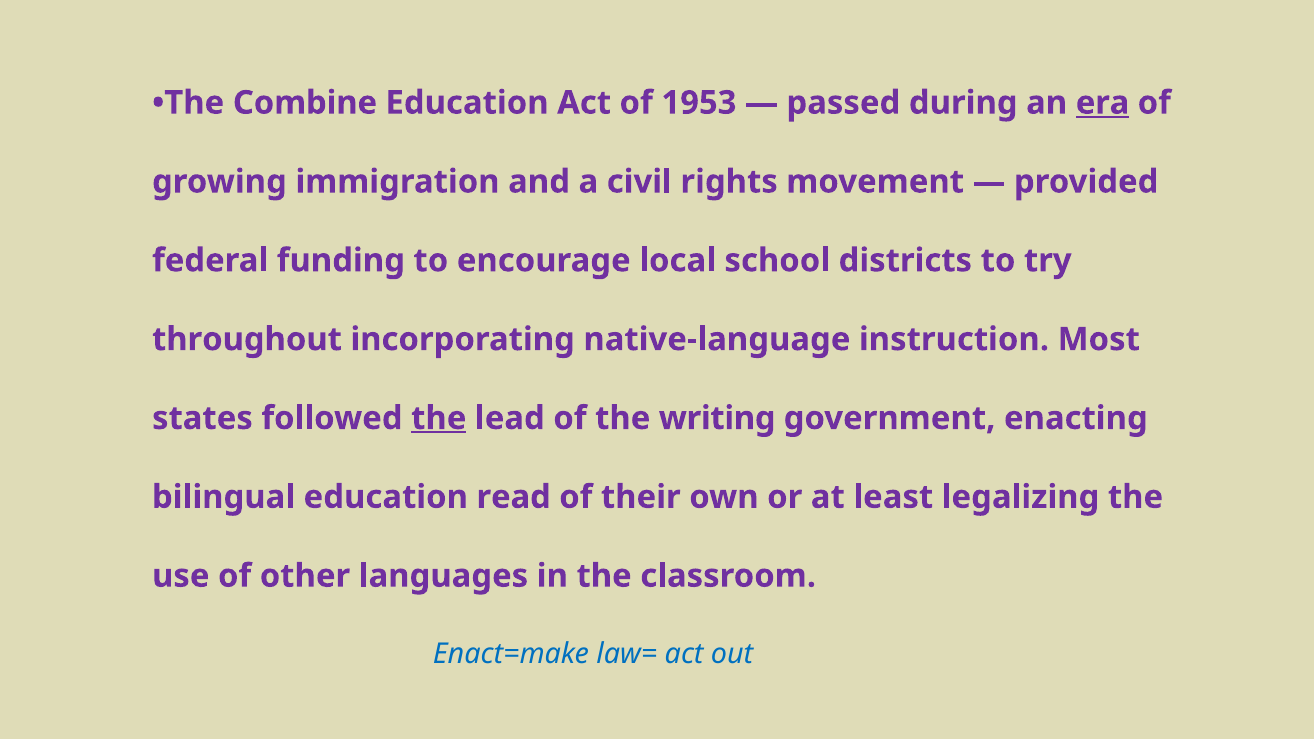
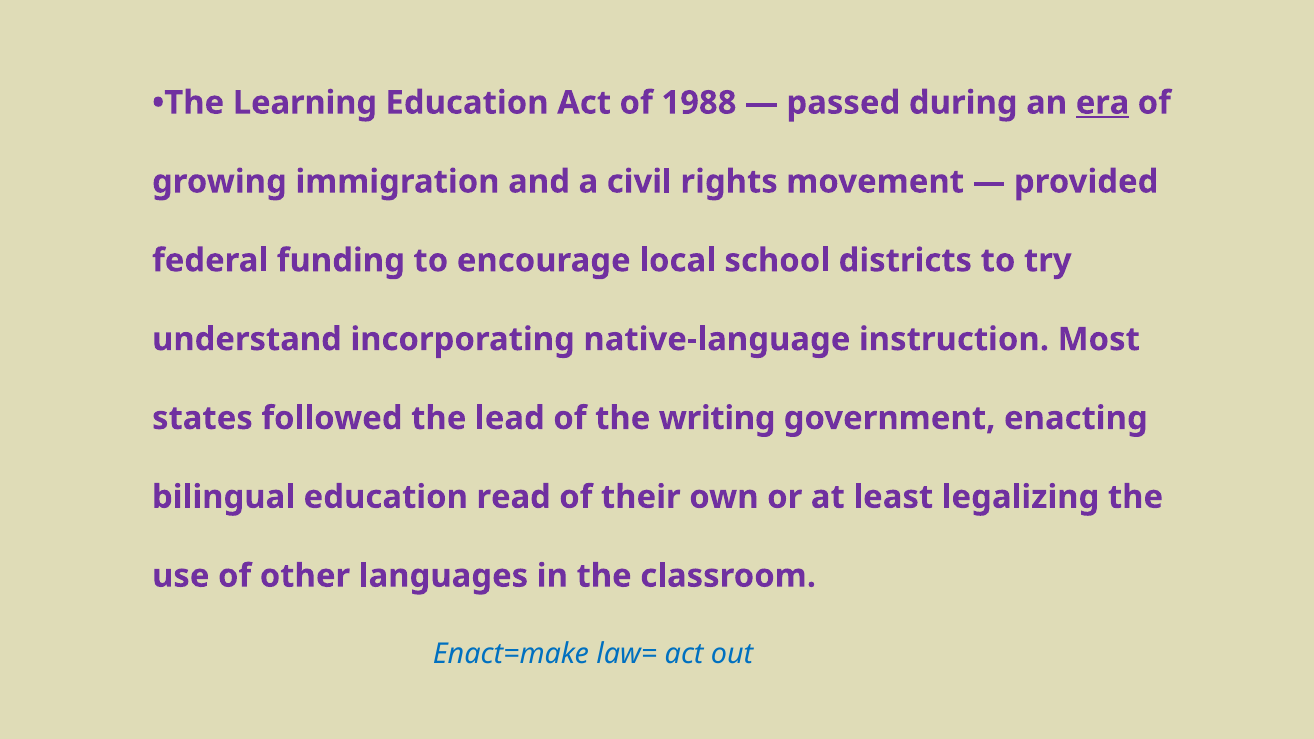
Combine: Combine -> Learning
1953: 1953 -> 1988
throughout: throughout -> understand
the at (439, 418) underline: present -> none
